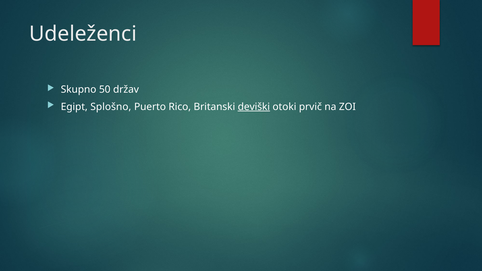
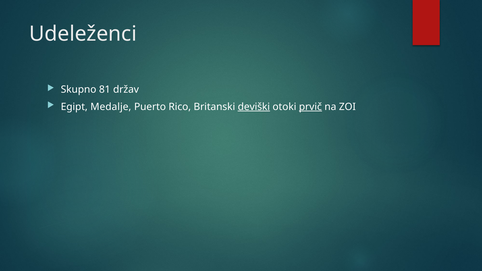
50: 50 -> 81
Splošno: Splošno -> Medalje
prvič underline: none -> present
